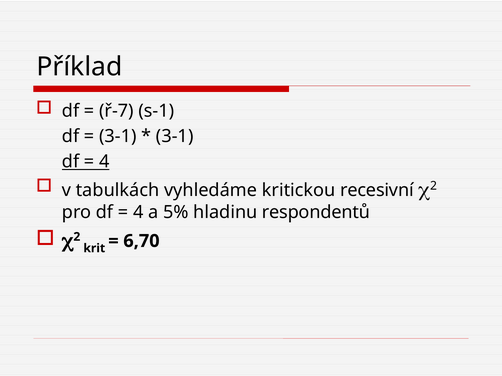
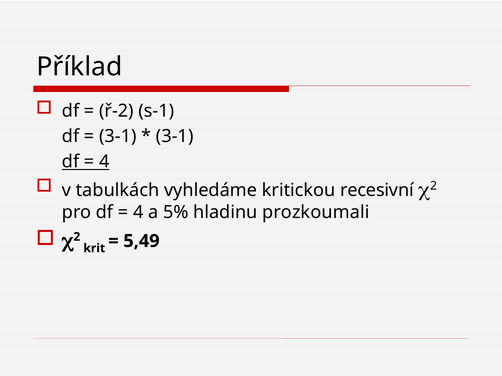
ř-7: ř-7 -> ř-2
respondentů: respondentů -> prozkoumali
6,70: 6,70 -> 5,49
